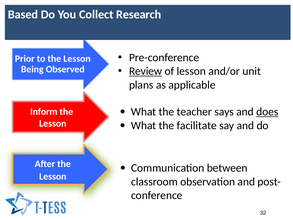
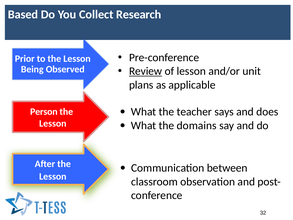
does underline: present -> none
Inform: Inform -> Person
facilitate: facilitate -> domains
